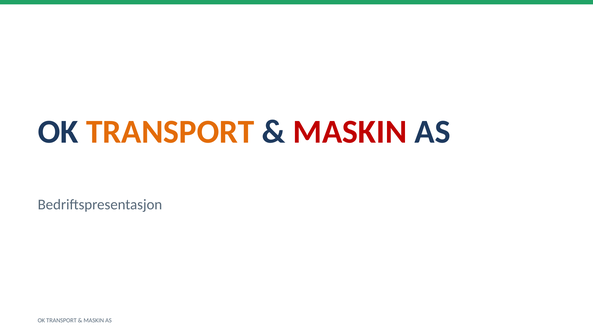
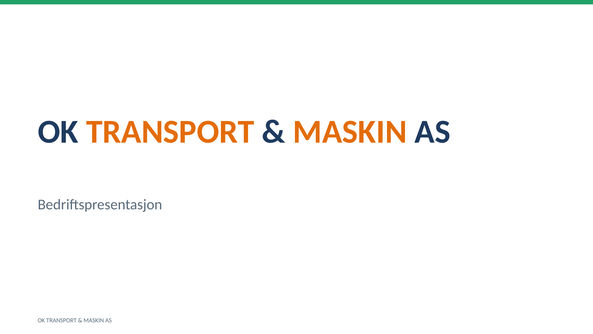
MASKIN at (350, 132) colour: red -> orange
